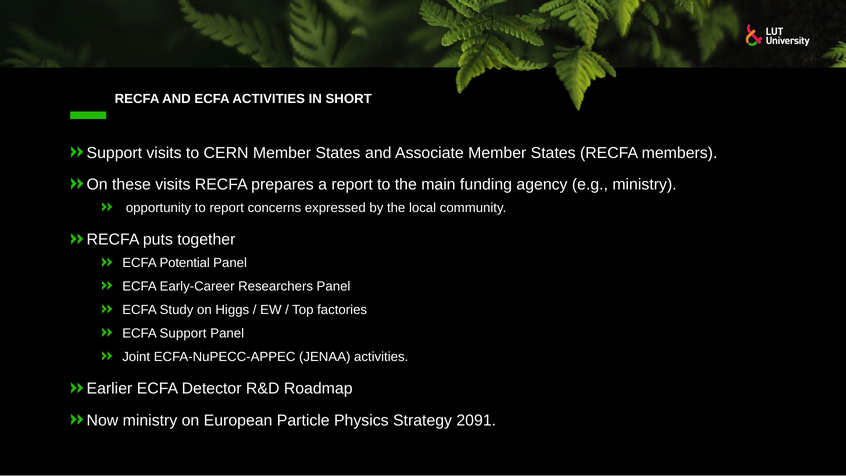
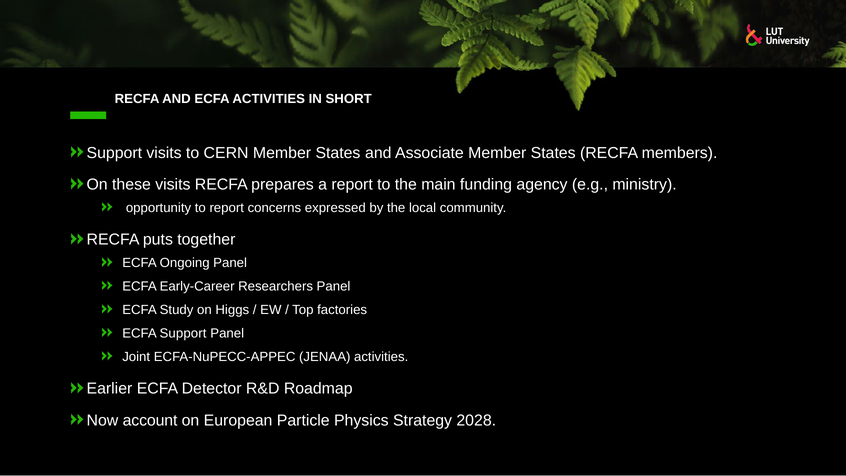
Potential: Potential -> Ongoing
Now ministry: ministry -> account
2091: 2091 -> 2028
